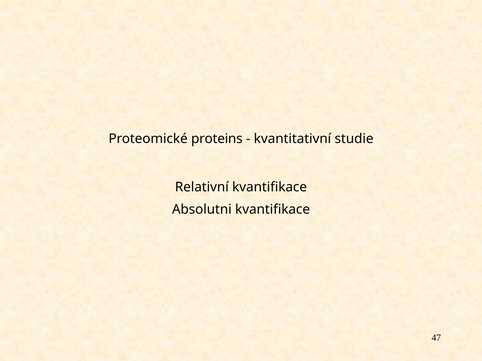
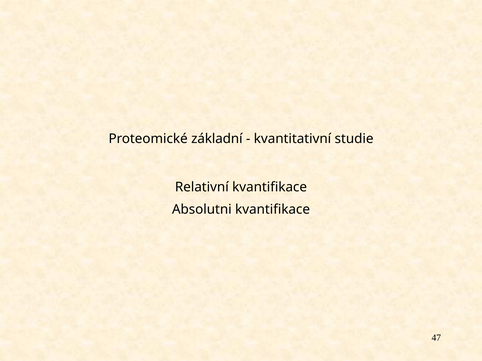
proteins: proteins -> základní
